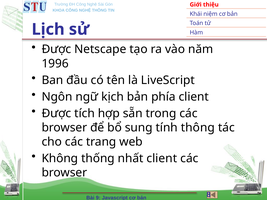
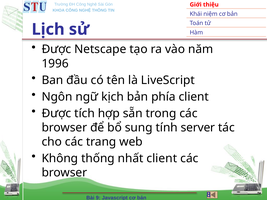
tính thông: thông -> server
